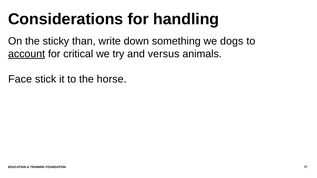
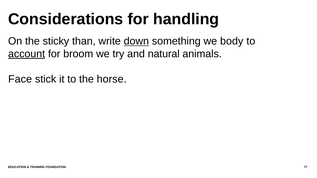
down underline: none -> present
dogs: dogs -> body
critical: critical -> broom
versus: versus -> natural
